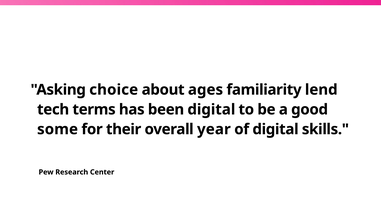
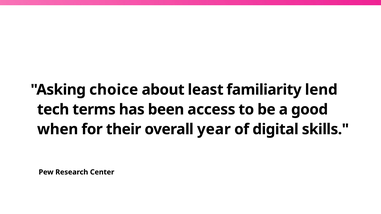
ages: ages -> least
been digital: digital -> access
some: some -> when
